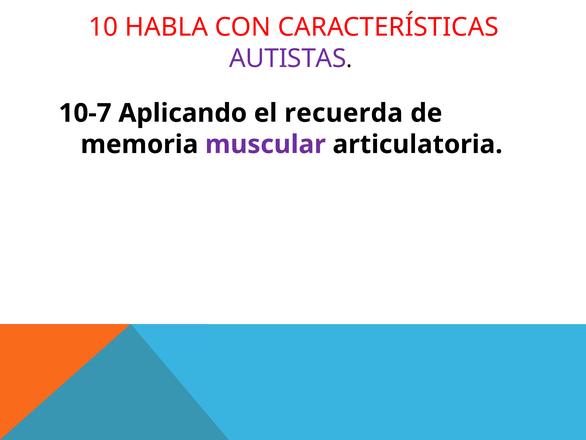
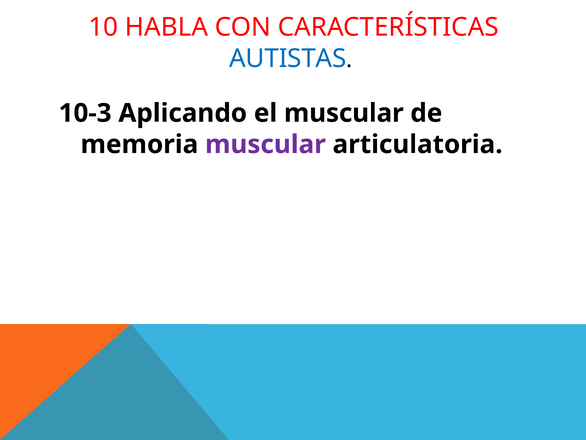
AUTISTAS colour: purple -> blue
10-7: 10-7 -> 10-3
el recuerda: recuerda -> muscular
